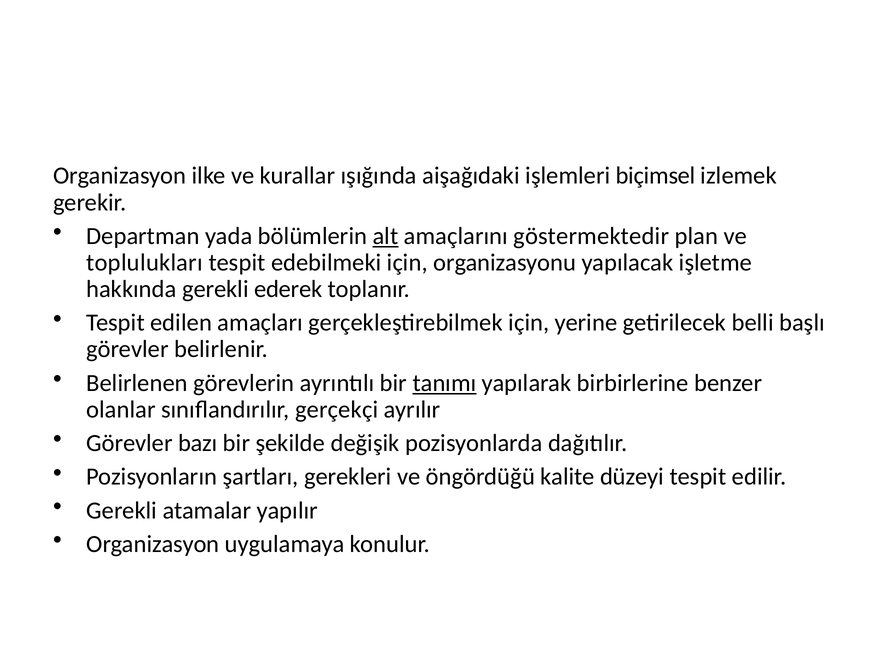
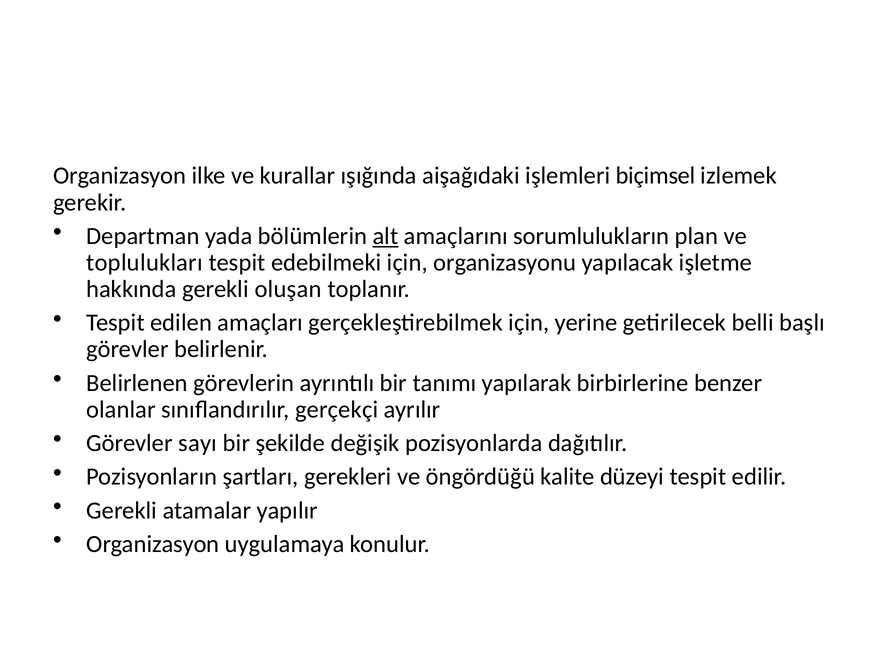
göstermektedir: göstermektedir -> sorumlulukların
ederek: ederek -> oluşan
tanımı underline: present -> none
bazı: bazı -> sayı
